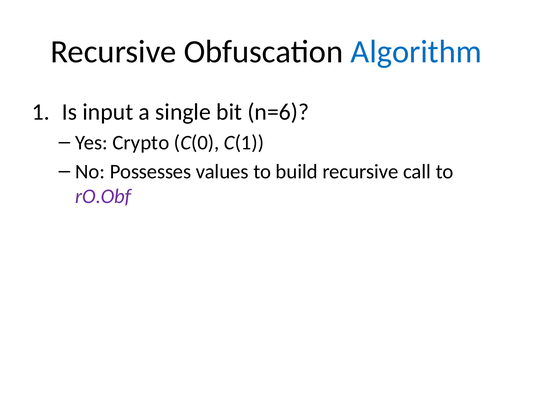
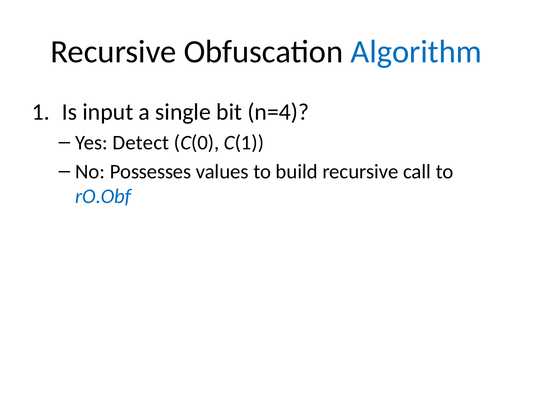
n=6: n=6 -> n=4
Crypto: Crypto -> Detect
rO.Obf colour: purple -> blue
